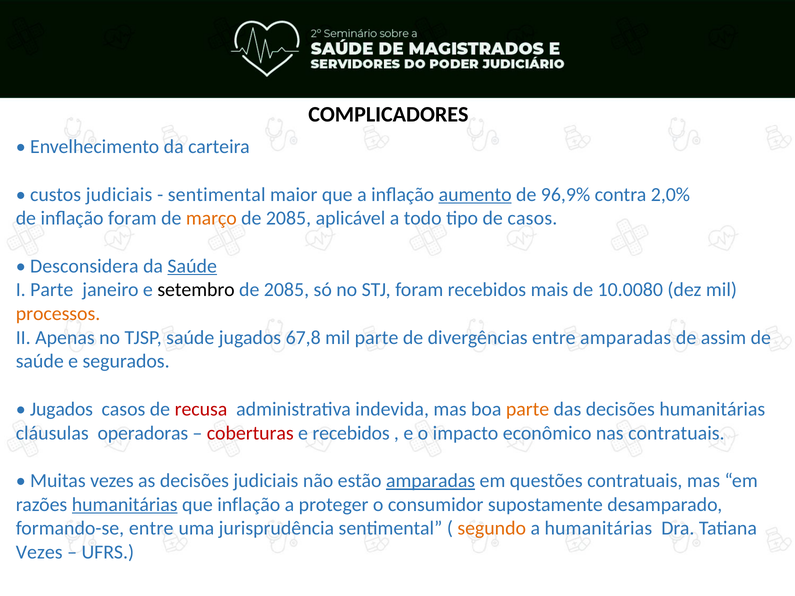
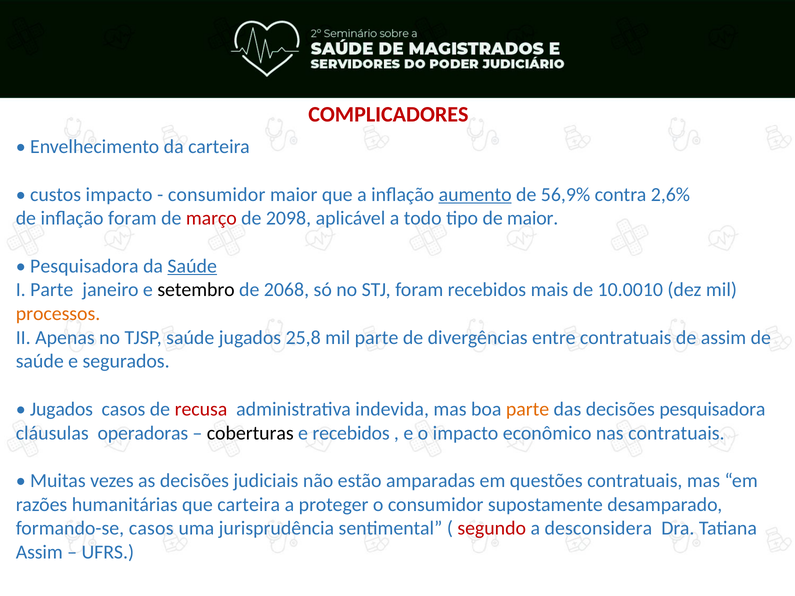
COMPLICADORES colour: black -> red
custos judiciais: judiciais -> impacto
sentimental at (217, 195): sentimental -> consumidor
96,9%: 96,9% -> 56,9%
2,0%: 2,0% -> 2,6%
março colour: orange -> red
2085 at (288, 218): 2085 -> 2098
de casos: casos -> maior
Desconsidera at (84, 266): Desconsidera -> Pesquisadora
2085 at (286, 290): 2085 -> 2068
10.0080: 10.0080 -> 10.0010
67,8: 67,8 -> 25,8
entre amparadas: amparadas -> contratuais
decisões humanitárias: humanitárias -> pesquisadora
coberturas colour: red -> black
amparadas at (431, 481) underline: present -> none
humanitárias at (125, 505) underline: present -> none
que inflação: inflação -> carteira
formando-se entre: entre -> casos
segundo colour: orange -> red
a humanitárias: humanitárias -> desconsidera
Vezes at (39, 552): Vezes -> Assim
